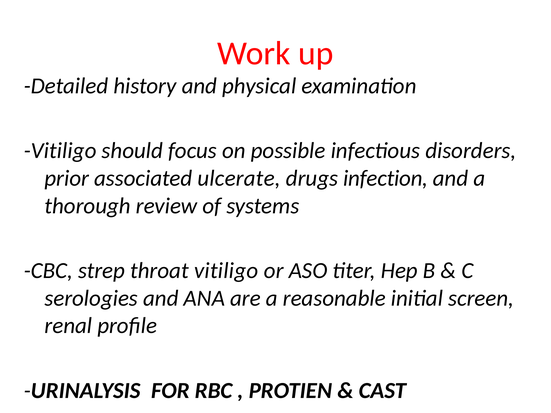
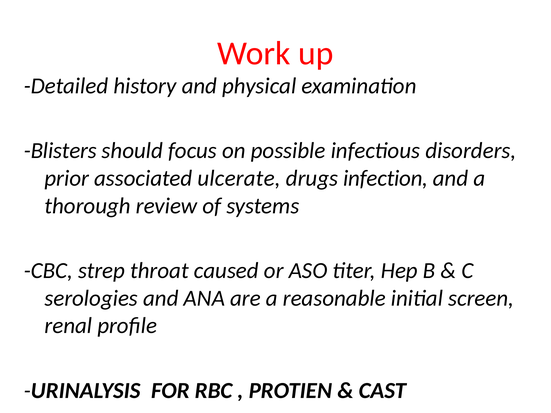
Vitiligo at (60, 151): Vitiligo -> Blisters
throat vitiligo: vitiligo -> caused
